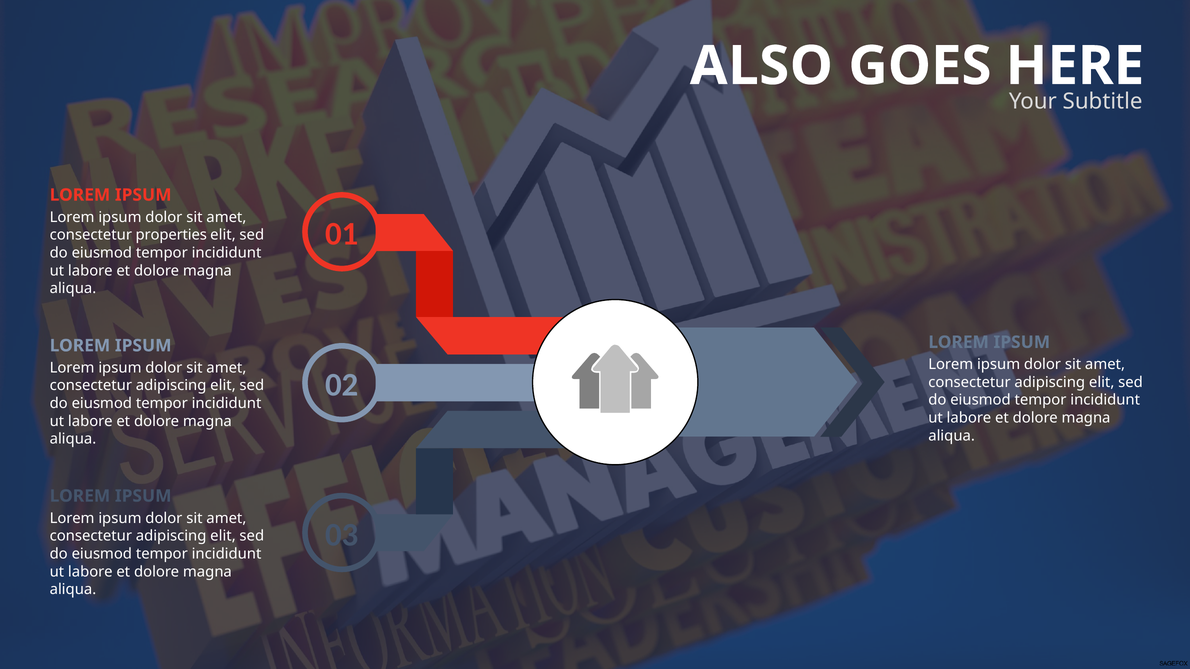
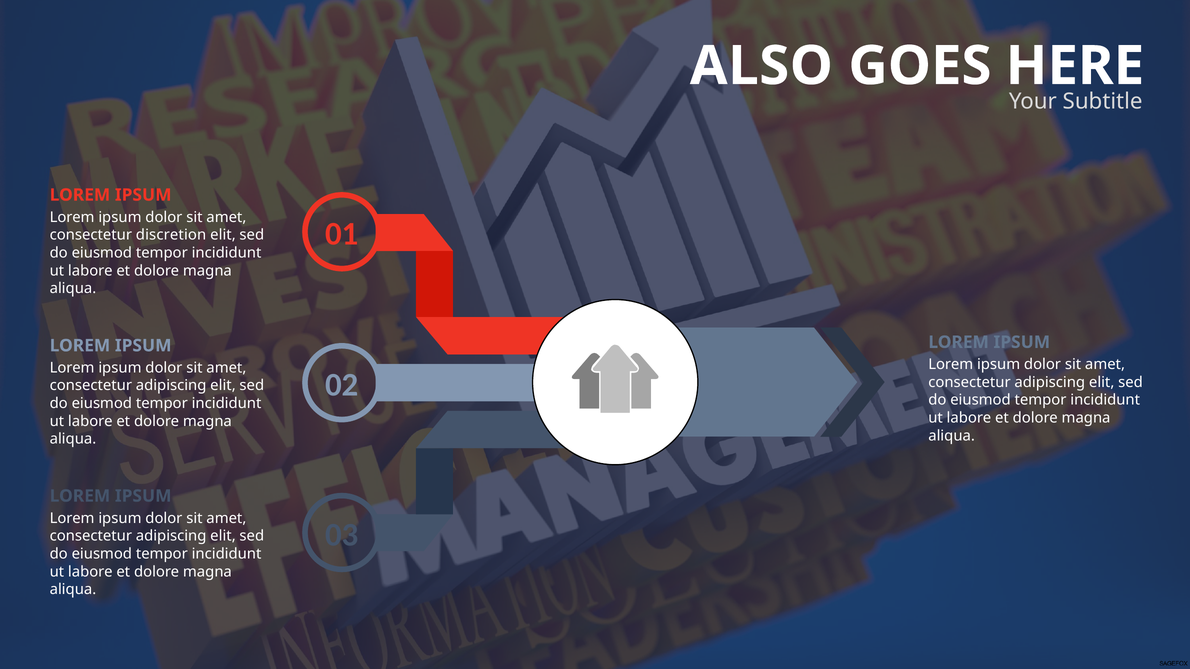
properties: properties -> discretion
